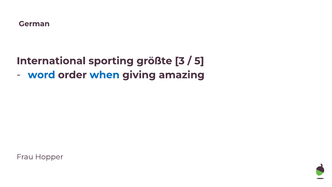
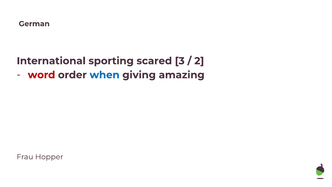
größte: größte -> scared
5: 5 -> 2
word colour: blue -> red
